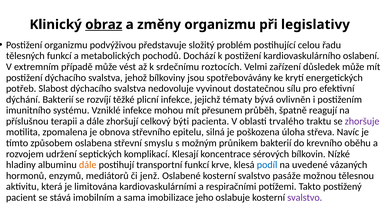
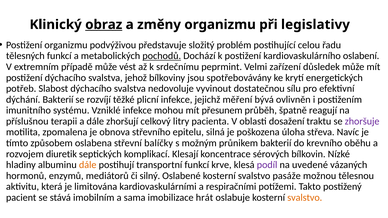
pochodů underline: none -> present
roztocích: roztocích -> peprmint
tématy: tématy -> měření
býti: býti -> litry
trvalého: trvalého -> dosažení
smyslu: smyslu -> balíčky
udržení: udržení -> diuretik
podíl colour: blue -> purple
jenž: jenž -> silný
jeho: jeho -> hrát
svalstvo at (305, 198) colour: purple -> orange
